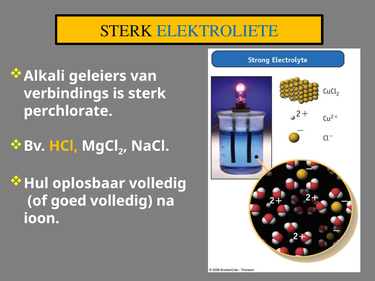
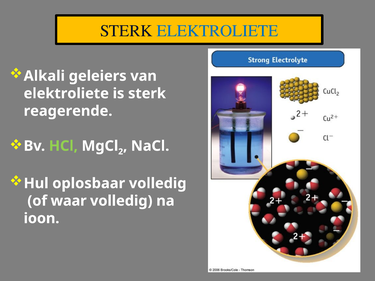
verbindings at (66, 94): verbindings -> elektroliete
perchlorate: perchlorate -> reagerende
HCl colour: yellow -> light green
goed: goed -> waar
